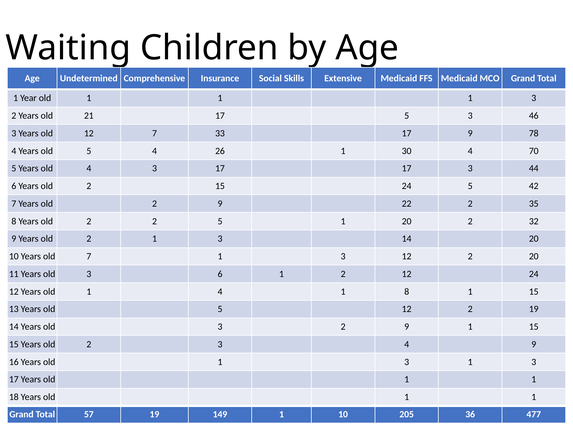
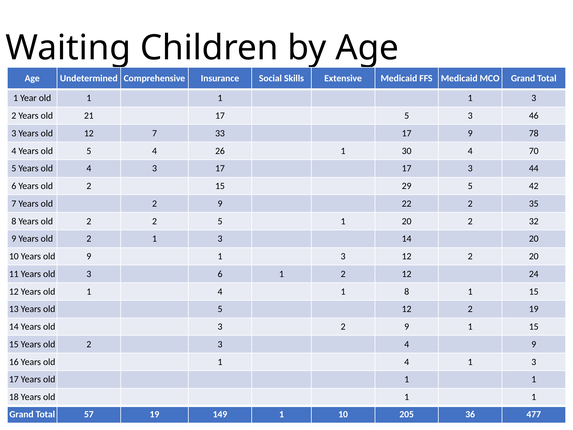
15 24: 24 -> 29
old 7: 7 -> 9
3 at (407, 362): 3 -> 4
